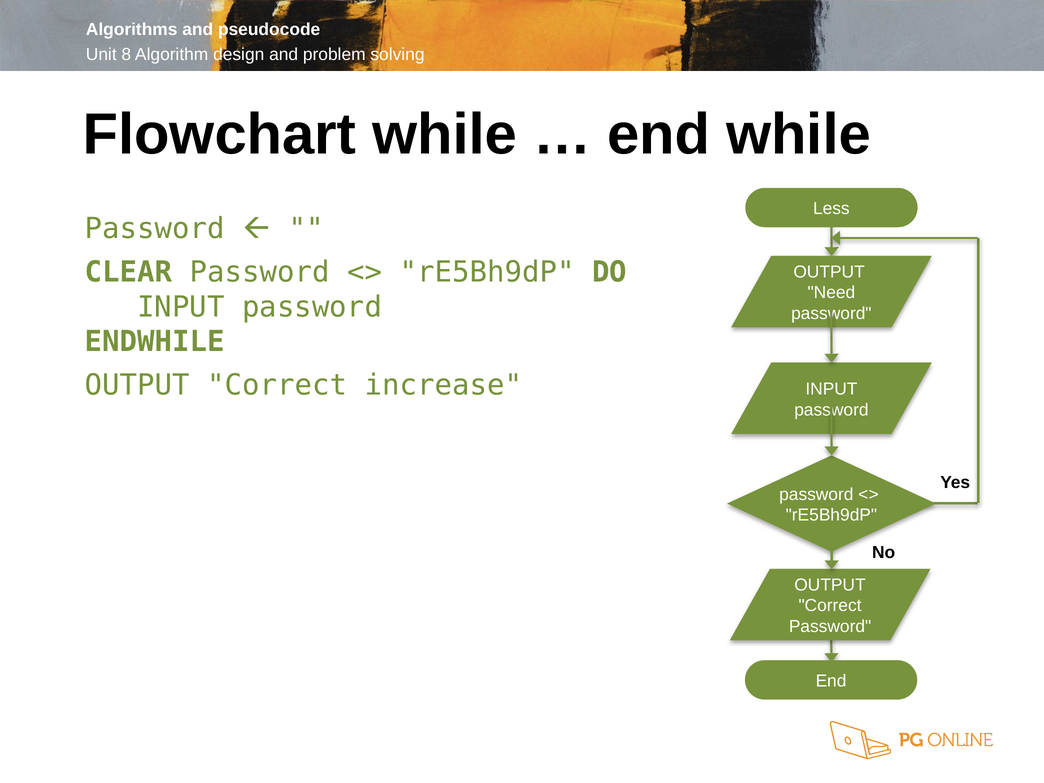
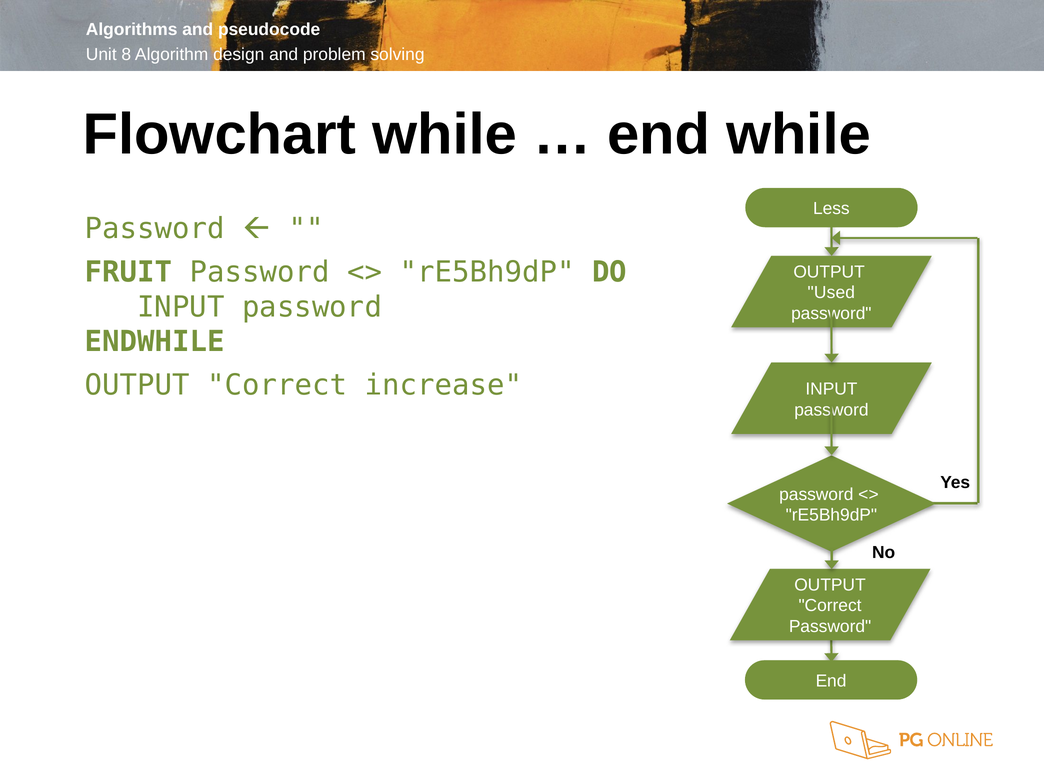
CLEAR: CLEAR -> FRUIT
Need: Need -> Used
